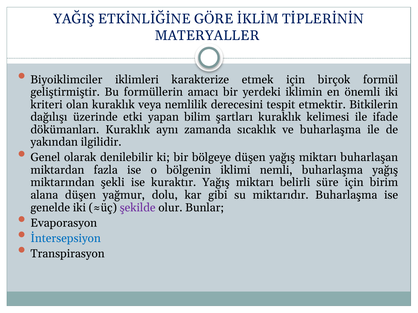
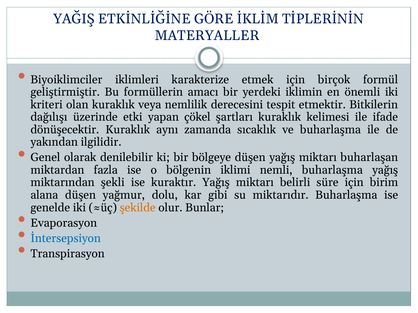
bilim: bilim -> çökel
dökümanları: dökümanları -> dönüşecektir
şekilde colour: purple -> orange
